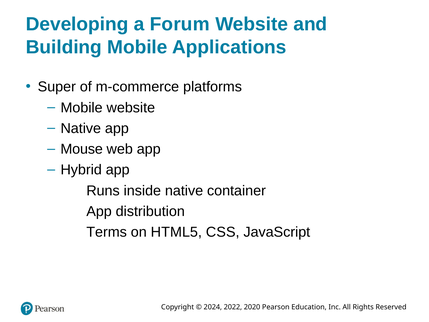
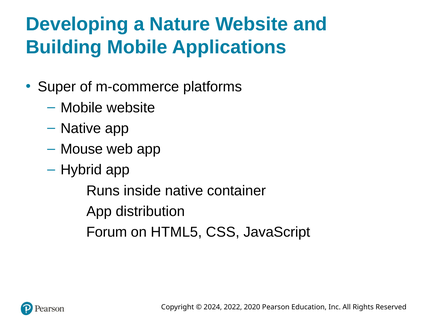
Forum: Forum -> Nature
Terms: Terms -> Forum
